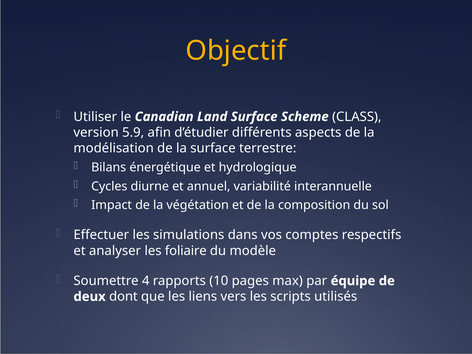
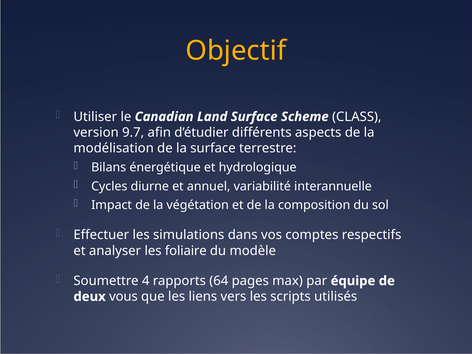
5.9: 5.9 -> 9.7
10: 10 -> 64
dont: dont -> vous
